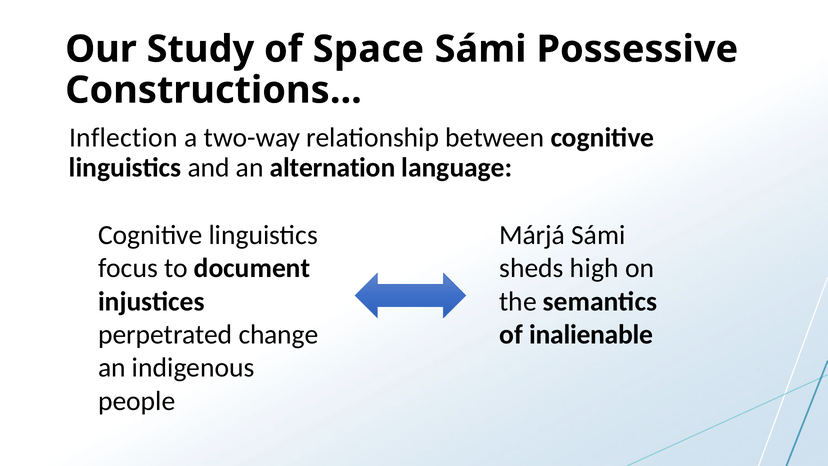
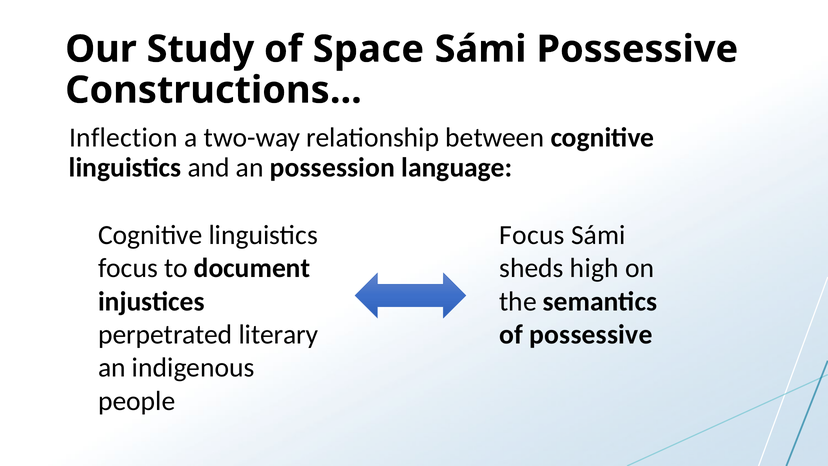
alternation: alternation -> possession
Márjá at (532, 235): Márjá -> Focus
change: change -> literary
of inalienable: inalienable -> possessive
